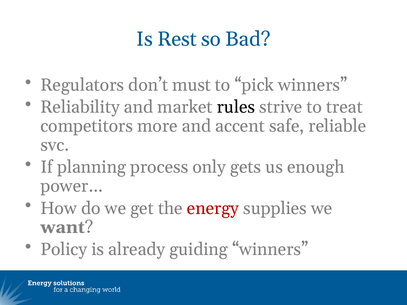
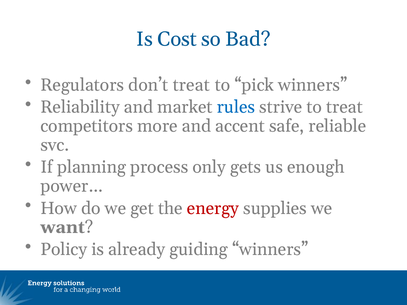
Rest: Rest -> Cost
don’t must: must -> treat
rules colour: black -> blue
